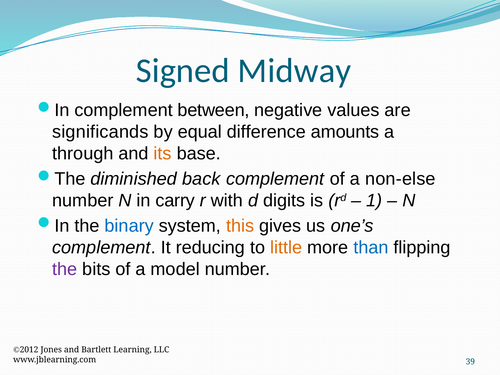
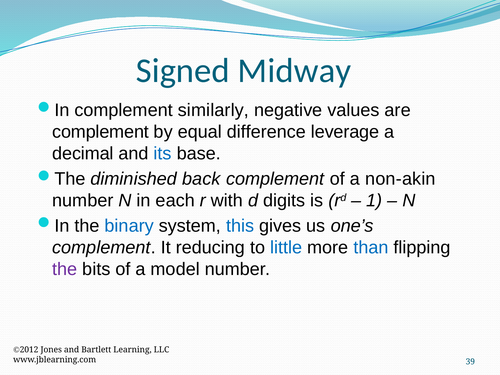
between: between -> similarly
significands at (100, 132): significands -> complement
amounts: amounts -> leverage
through: through -> decimal
its colour: orange -> blue
non-else: non-else -> non-akin
carry: carry -> each
this colour: orange -> blue
little colour: orange -> blue
